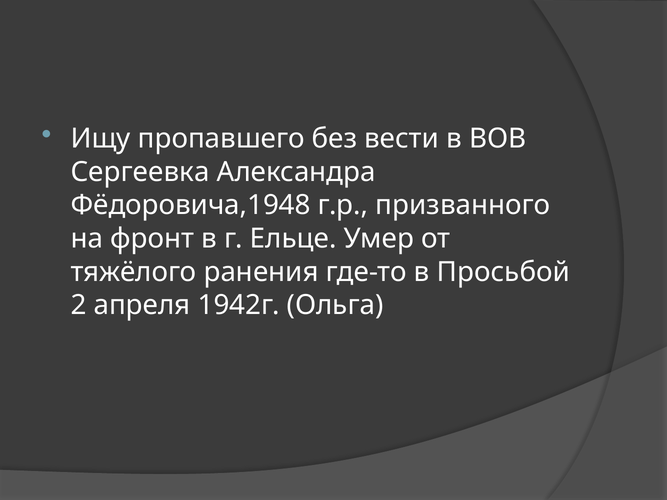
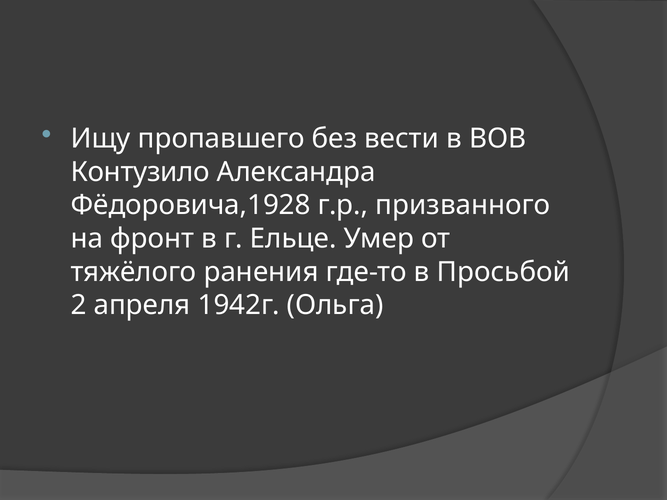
Сергеевка: Сергеевка -> Контузило
Фёдоровича,1948: Фёдоровича,1948 -> Фёдоровича,1928
